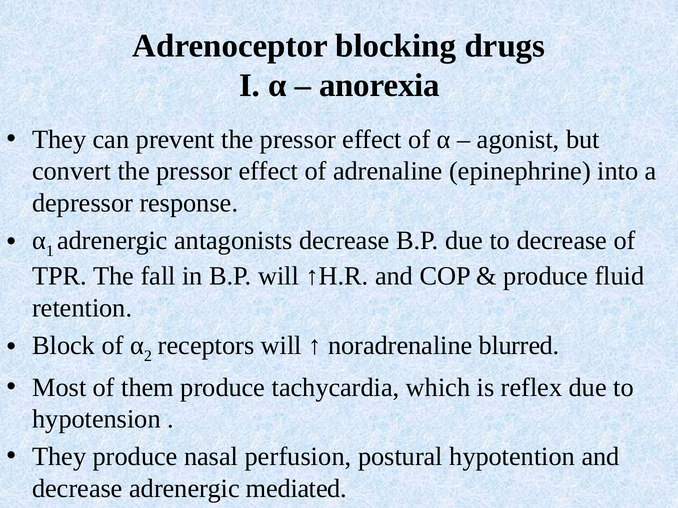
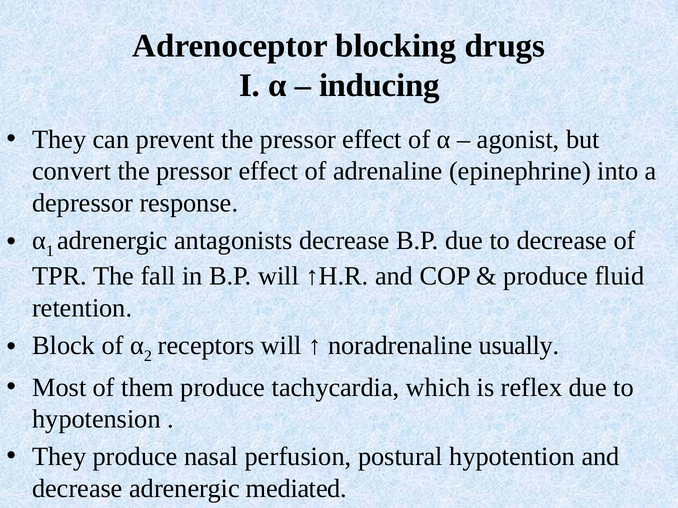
anorexia: anorexia -> inducing
blurred: blurred -> usually
